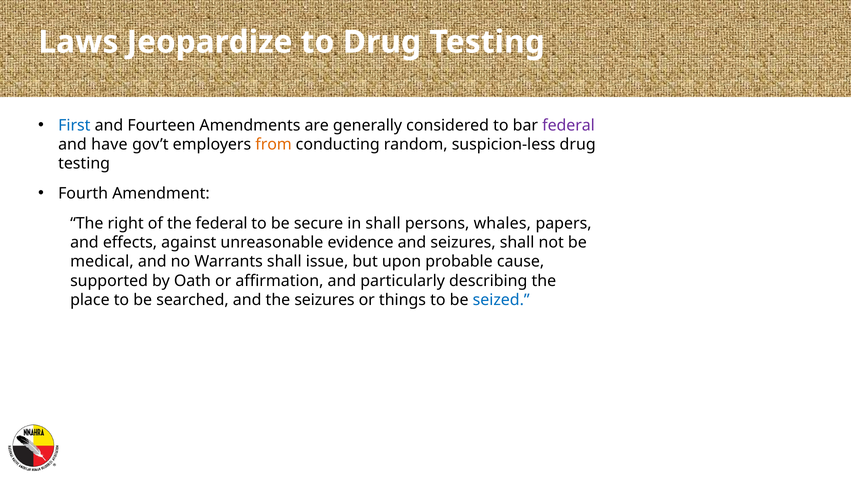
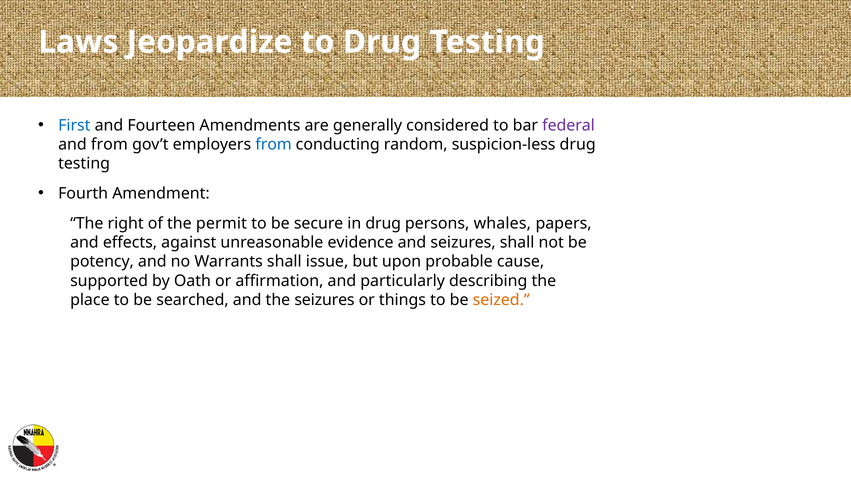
and have: have -> from
from at (274, 144) colour: orange -> blue
the federal: federal -> permit
in shall: shall -> drug
medical: medical -> potency
seized colour: blue -> orange
